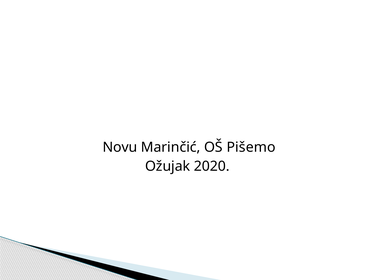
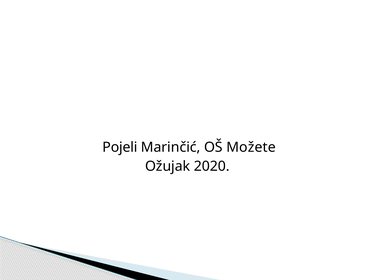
Novu: Novu -> Pojeli
Pišemo: Pišemo -> Možete
